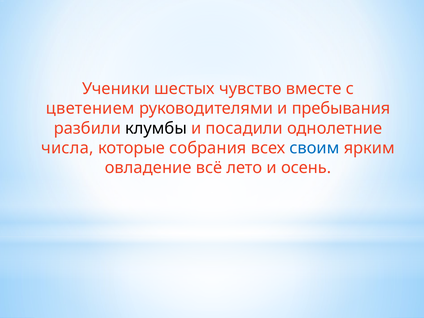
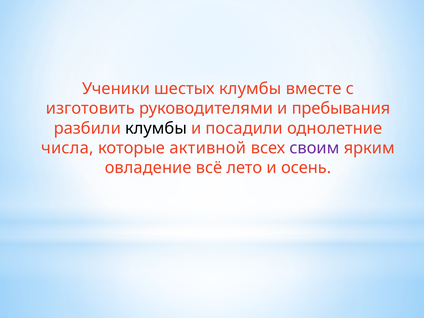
шестых чувство: чувство -> клумбы
цветением at (90, 108): цветением -> изготовить
собрания: собрания -> активной
своим at (314, 148) colour: blue -> purple
